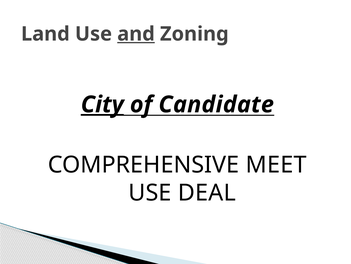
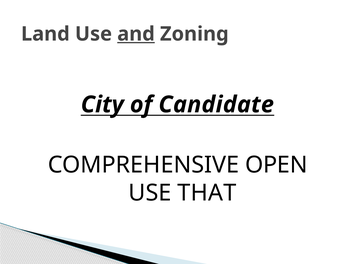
City underline: present -> none
MEET: MEET -> OPEN
DEAL: DEAL -> THAT
